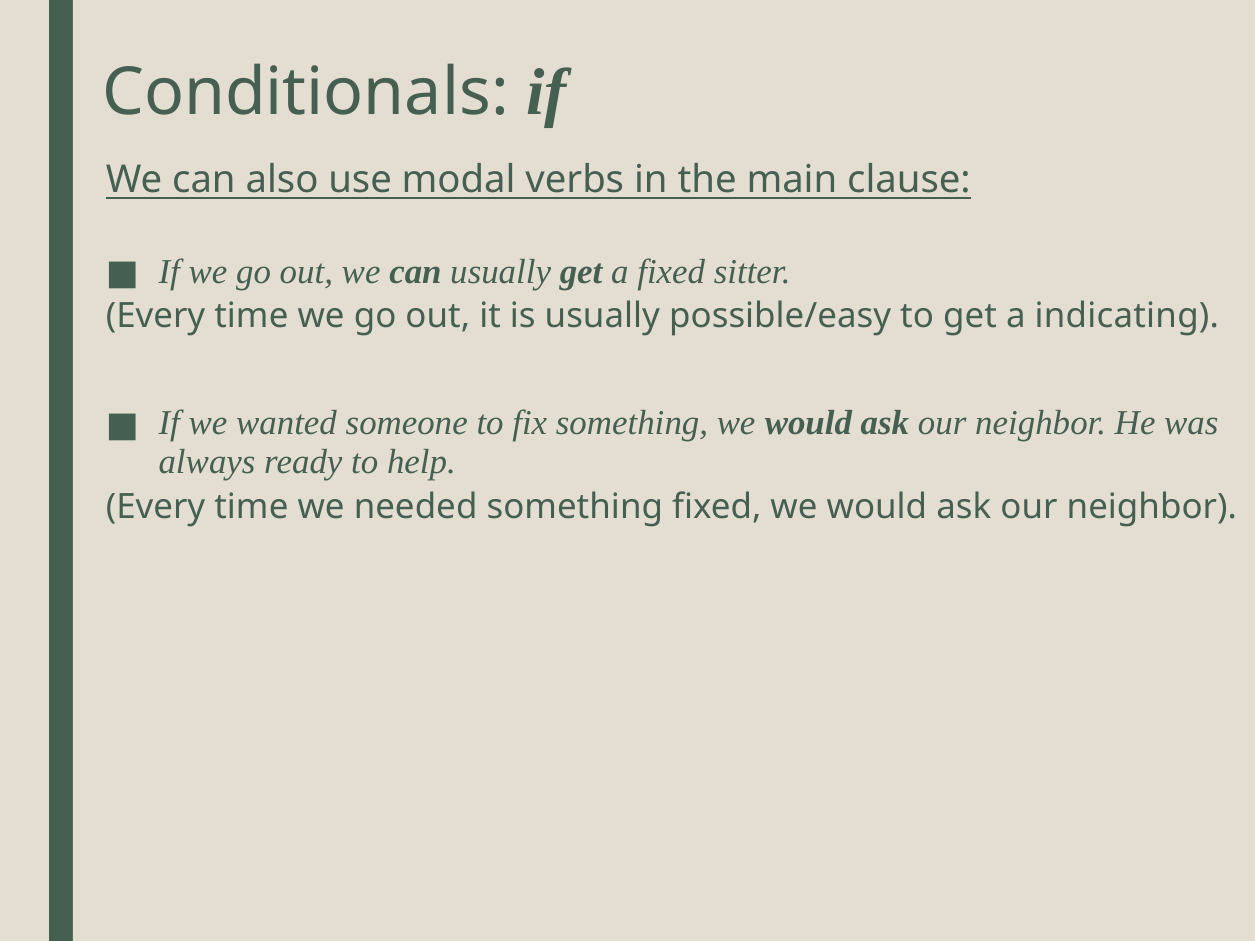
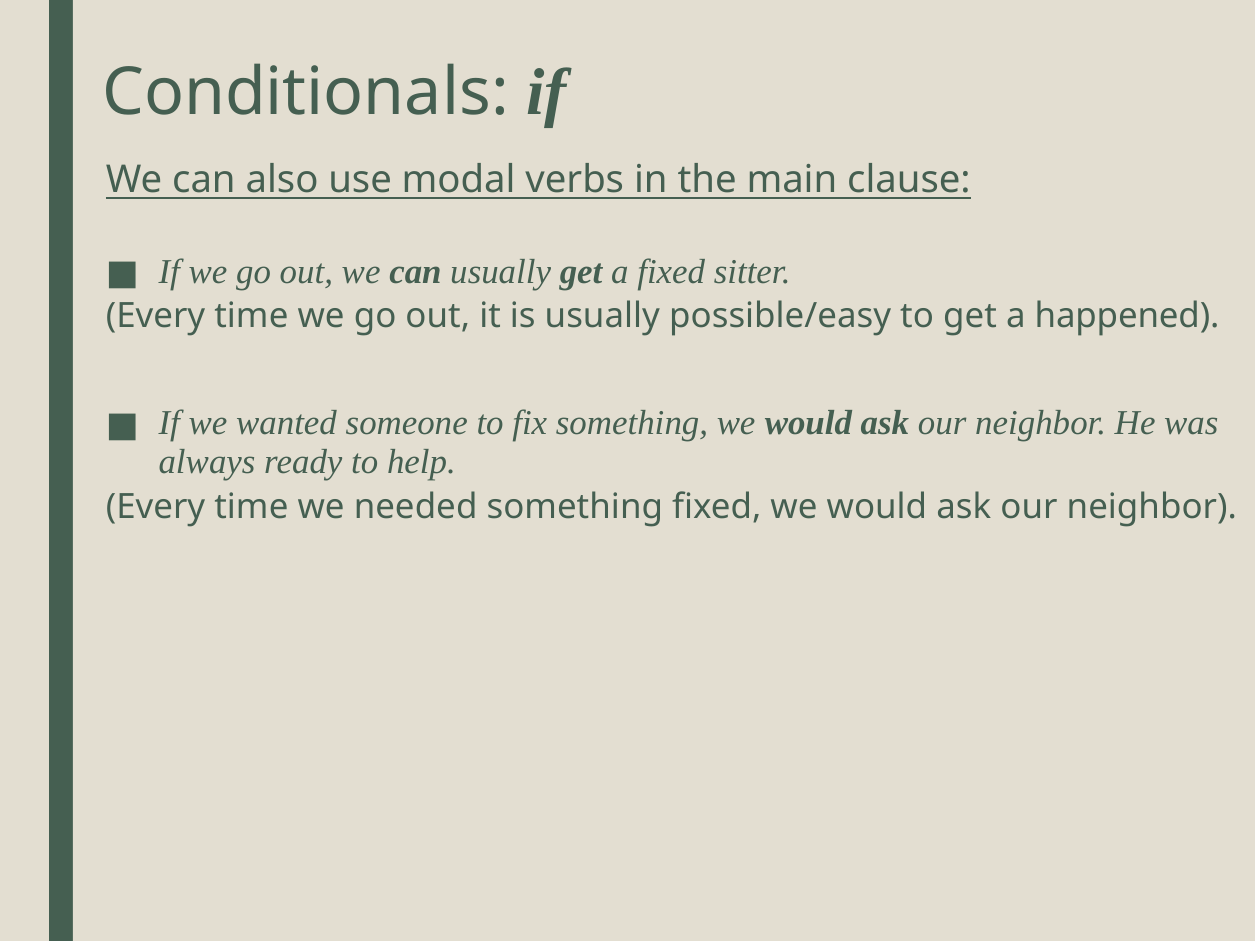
indicating: indicating -> happened
